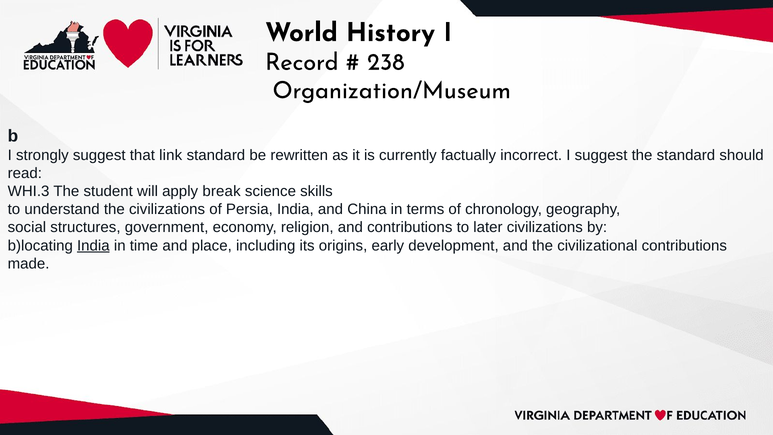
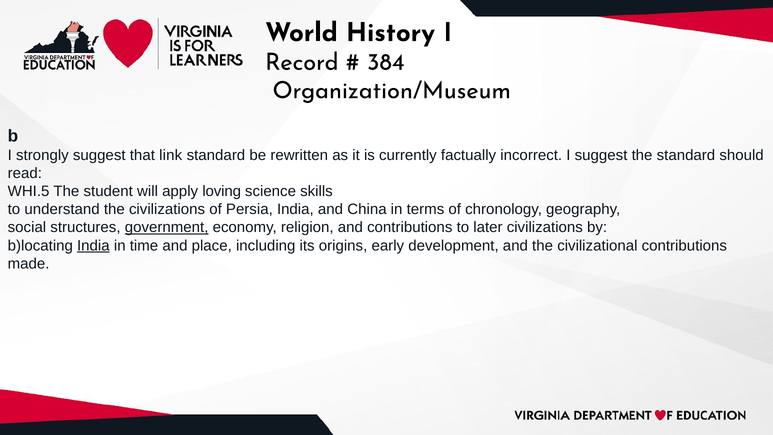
238: 238 -> 384
WHI.3: WHI.3 -> WHI.5
break: break -> loving
government underline: none -> present
